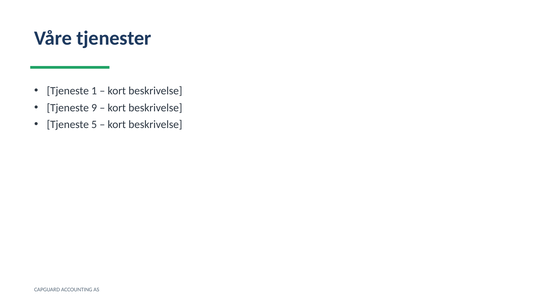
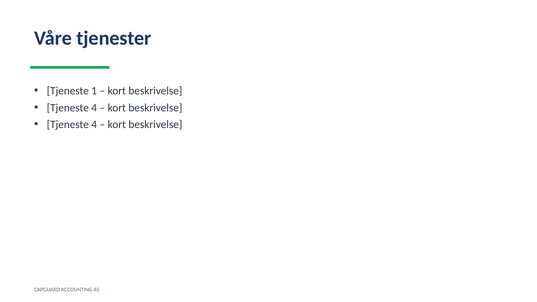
9 at (94, 108): 9 -> 4
5 at (94, 125): 5 -> 4
